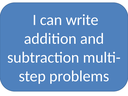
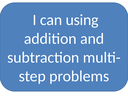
write: write -> using
